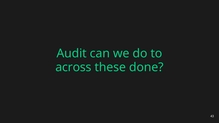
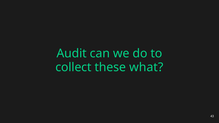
across: across -> collect
done: done -> what
